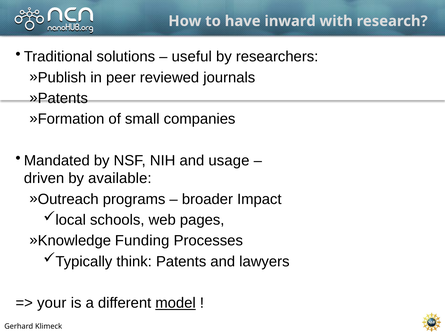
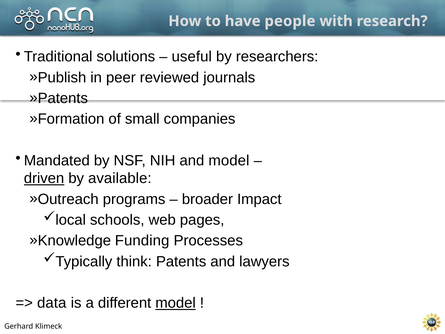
inward: inward -> people
and usage: usage -> model
driven underline: none -> present
your: your -> data
